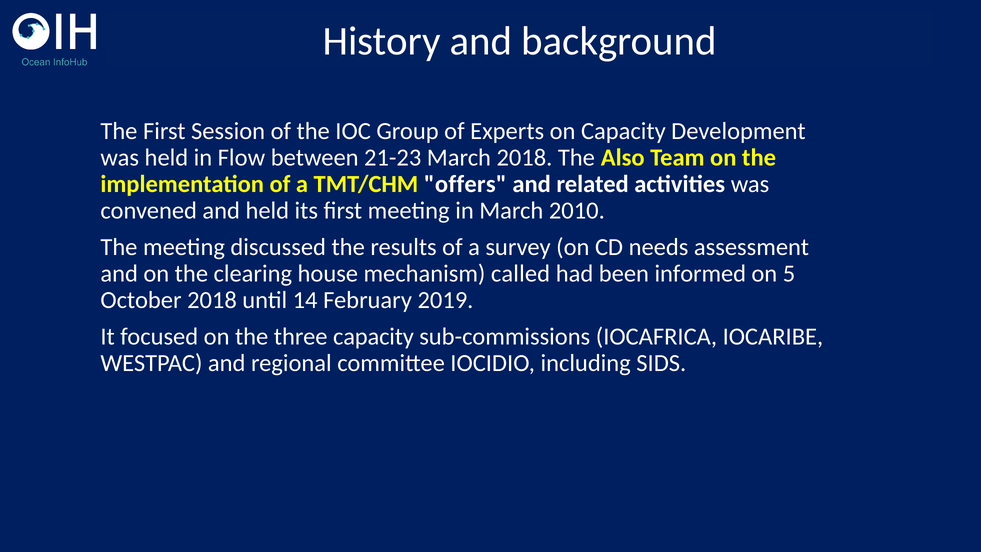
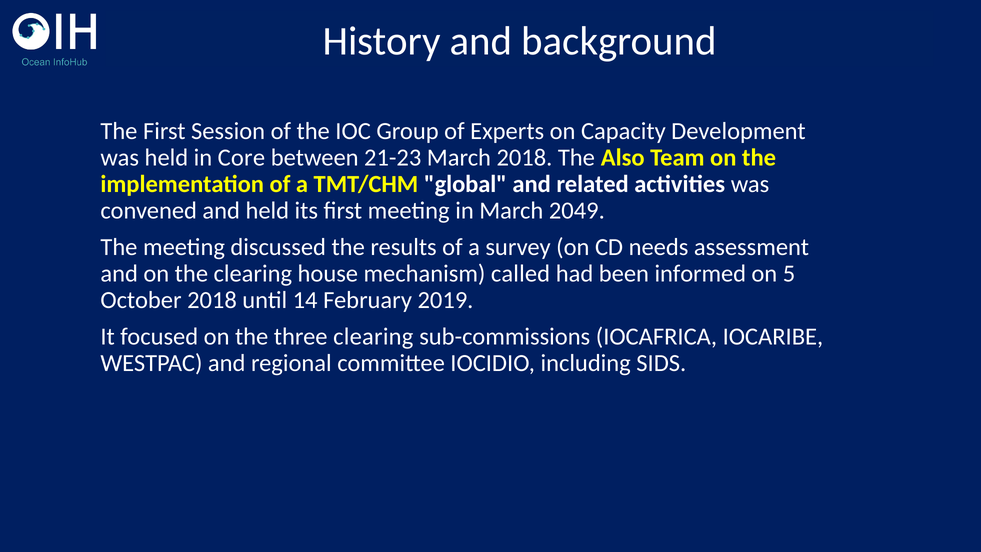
Flow: Flow -> Core
offers: offers -> global
2010: 2010 -> 2049
three capacity: capacity -> clearing
